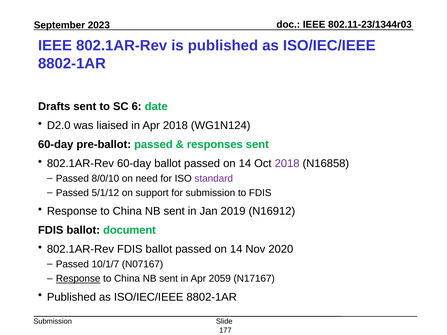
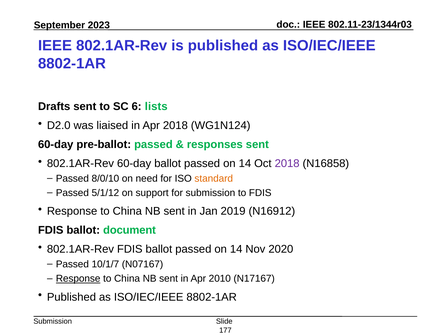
date: date -> lists
standard colour: purple -> orange
2059: 2059 -> 2010
